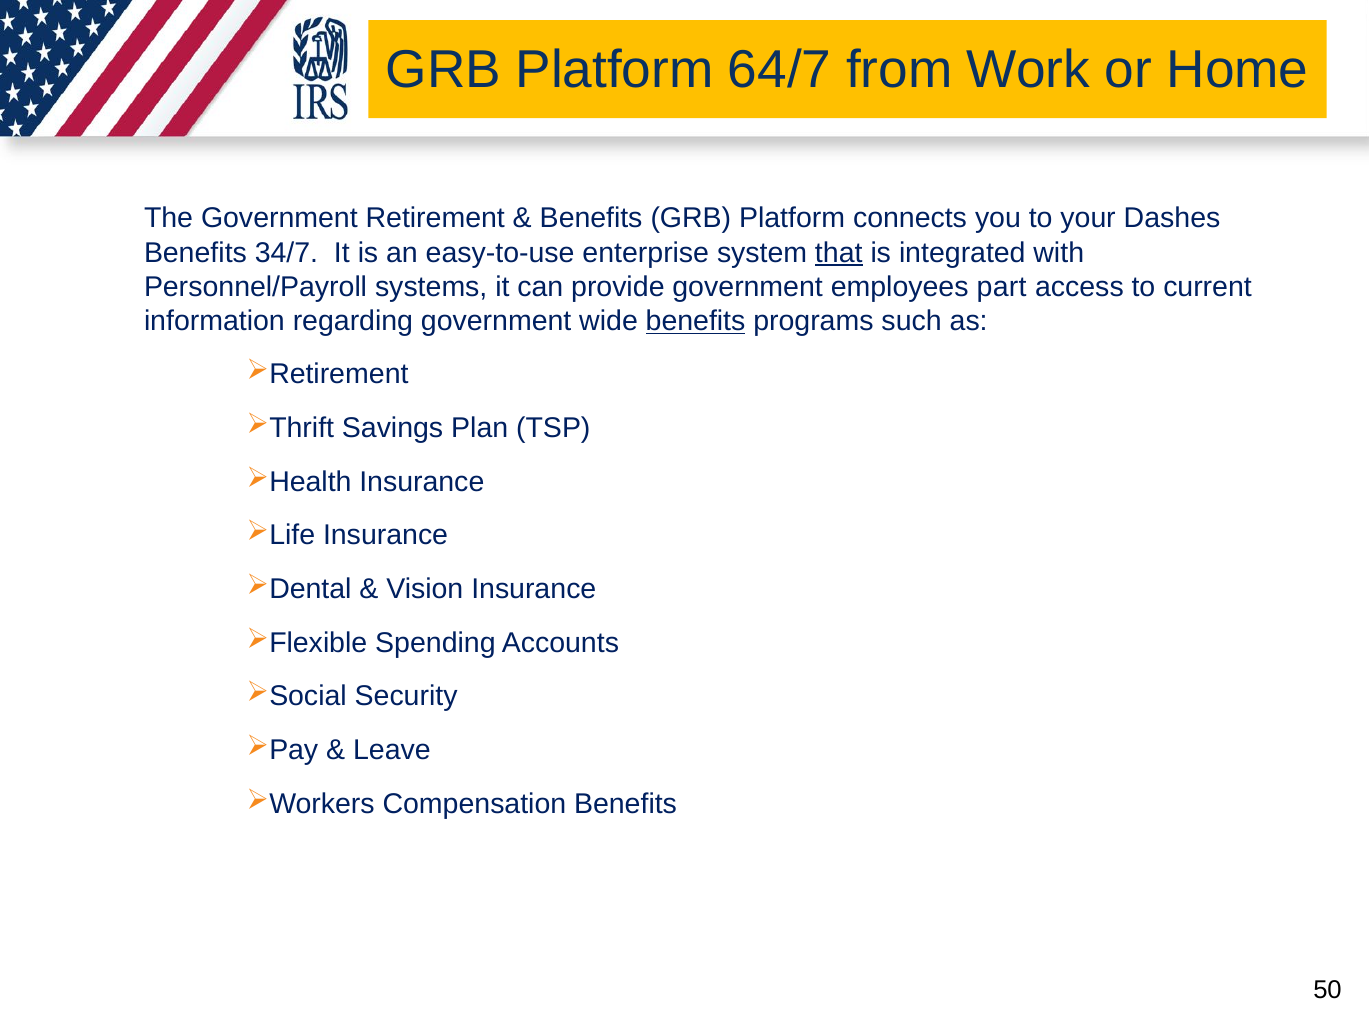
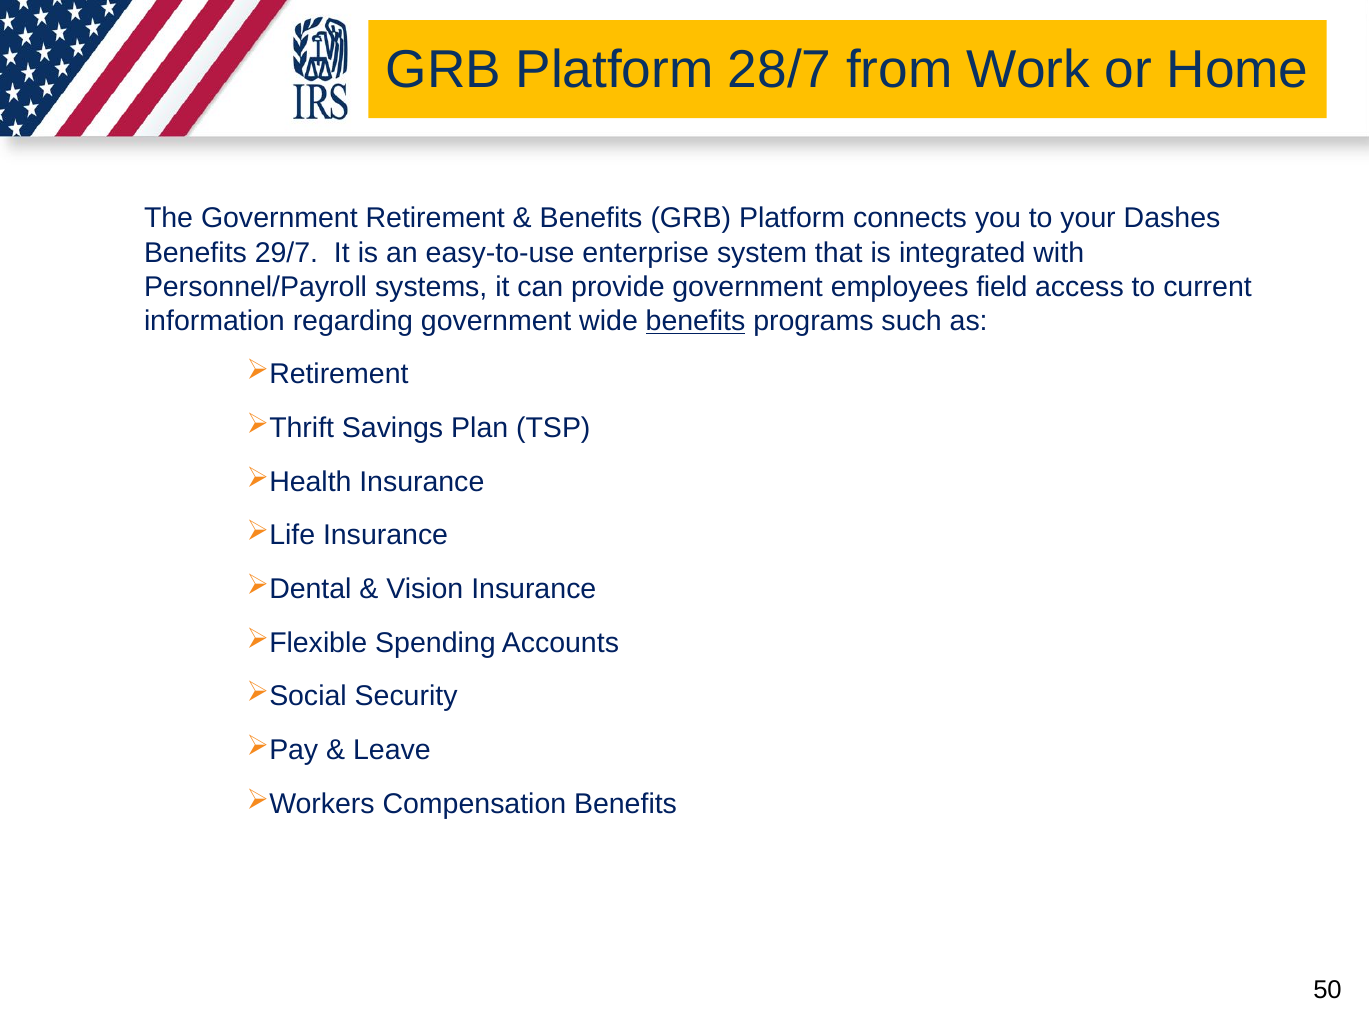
64/7: 64/7 -> 28/7
34/7: 34/7 -> 29/7
that underline: present -> none
part: part -> field
